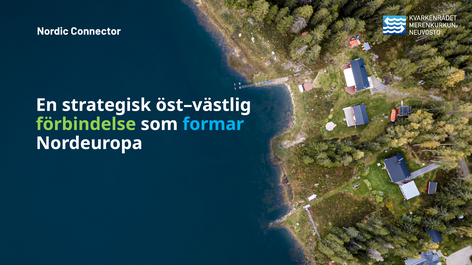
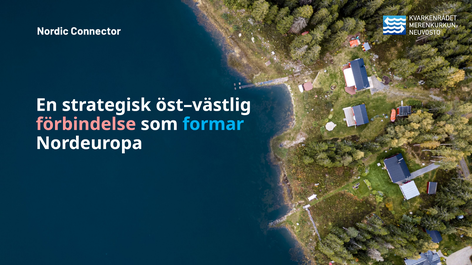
förbindelse colour: light green -> pink
